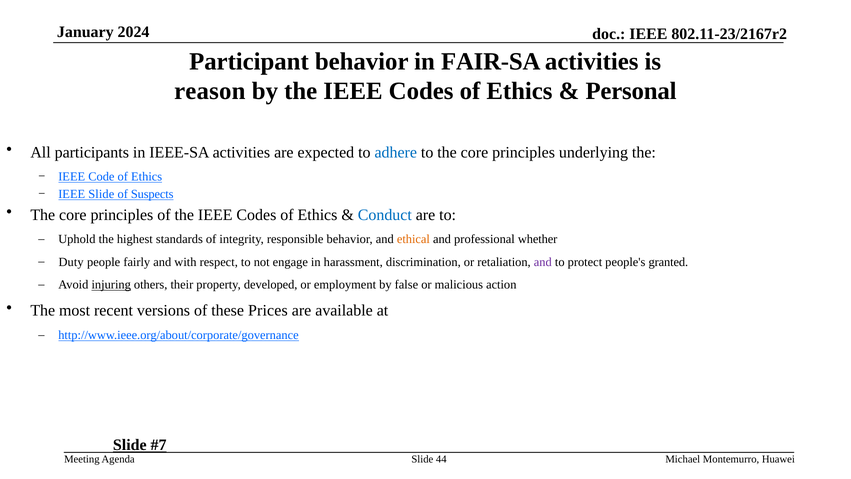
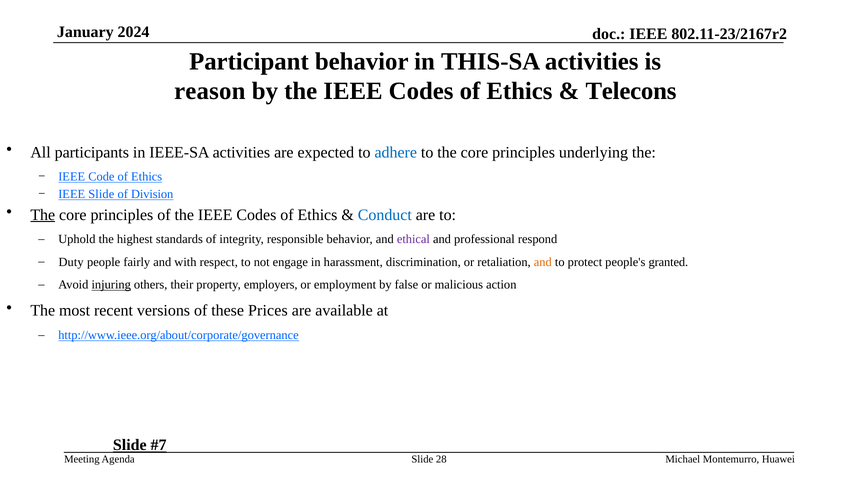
FAIR-SA: FAIR-SA -> THIS-SA
Personal: Personal -> Telecons
Suspects: Suspects -> Division
The at (43, 215) underline: none -> present
ethical colour: orange -> purple
whether: whether -> respond
and at (543, 262) colour: purple -> orange
developed: developed -> employers
44: 44 -> 28
